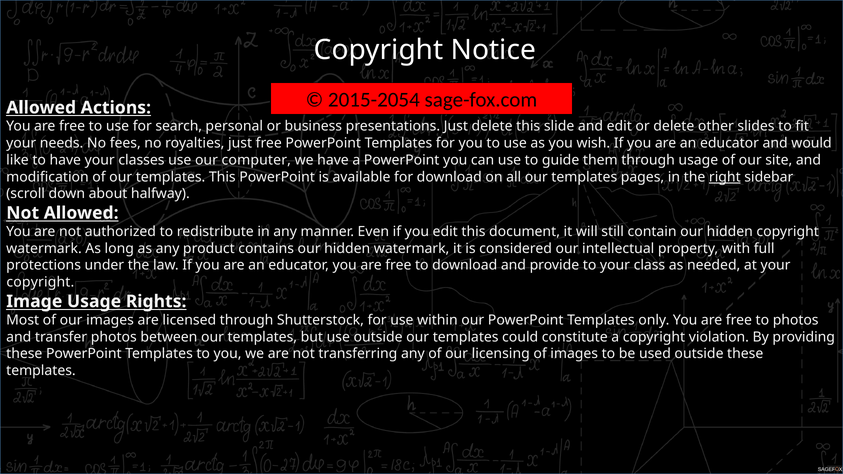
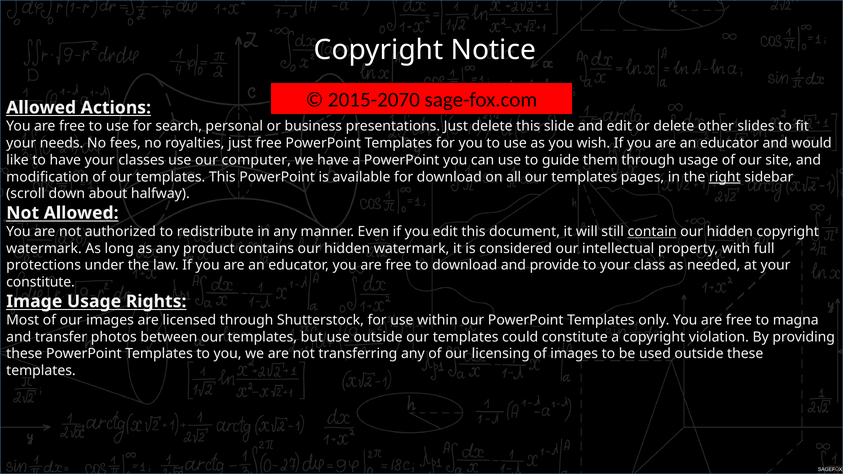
2015-2054: 2015-2054 -> 2015-2070
contain underline: none -> present
copyright at (40, 282): copyright -> constitute
to photos: photos -> magna
